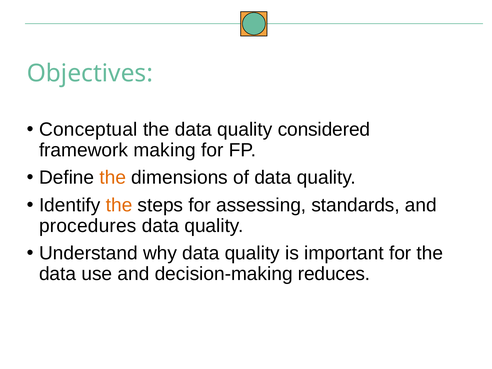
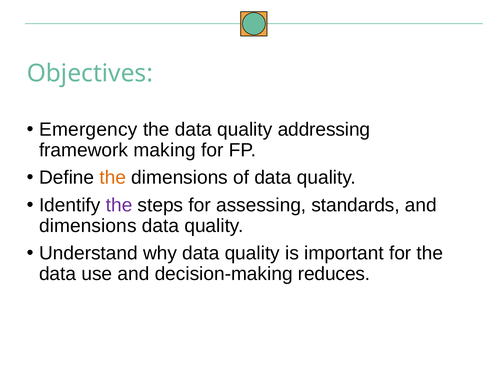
Conceptual: Conceptual -> Emergency
considered: considered -> addressing
the at (119, 205) colour: orange -> purple
procedures at (88, 226): procedures -> dimensions
